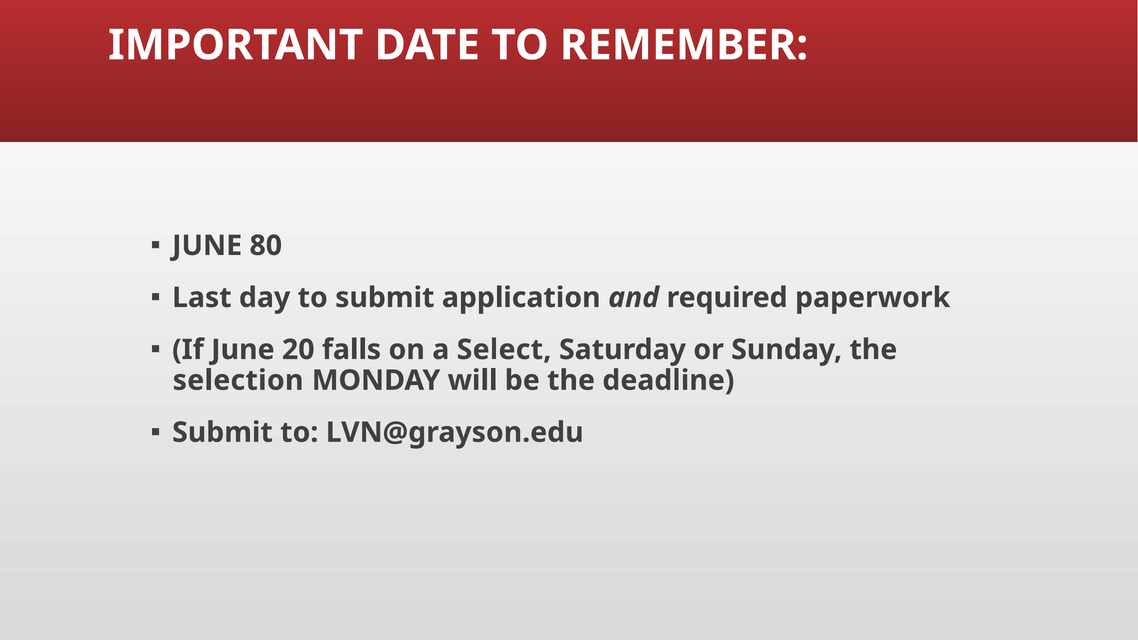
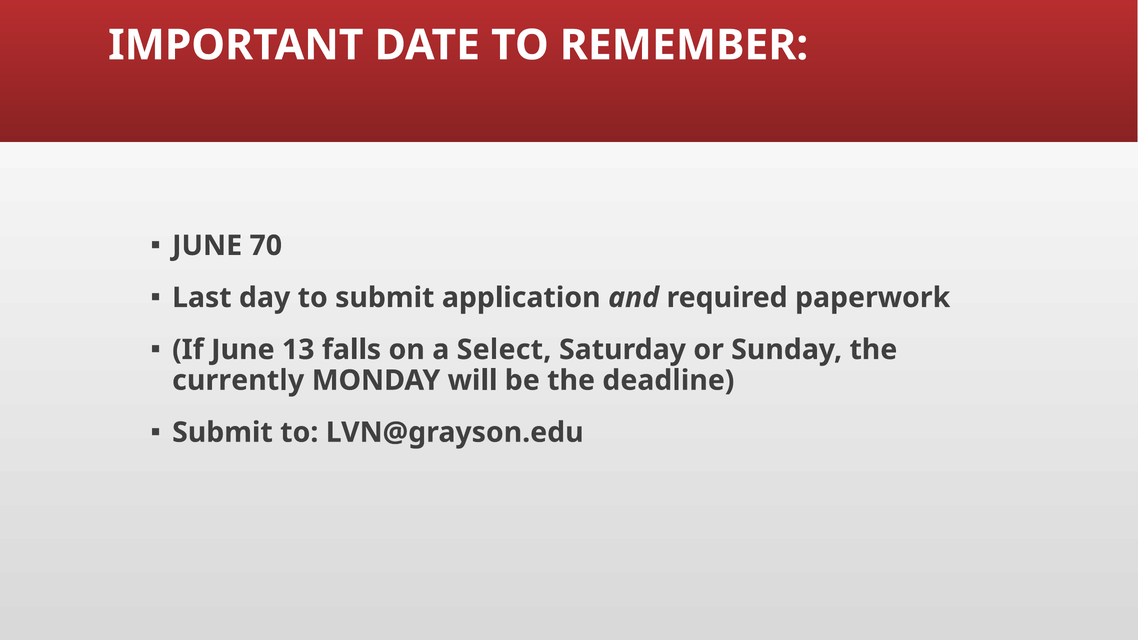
80: 80 -> 70
20: 20 -> 13
selection: selection -> currently
